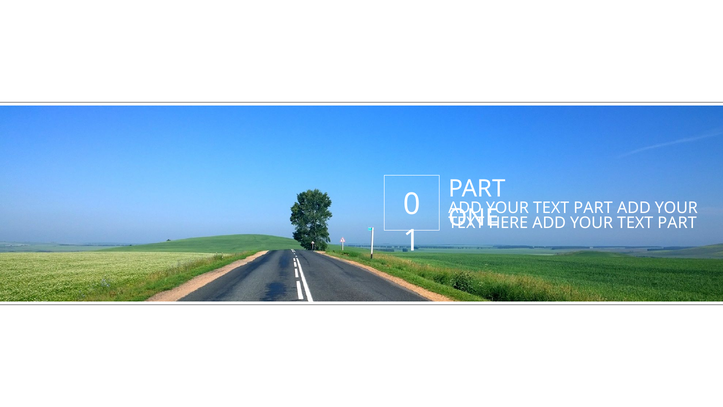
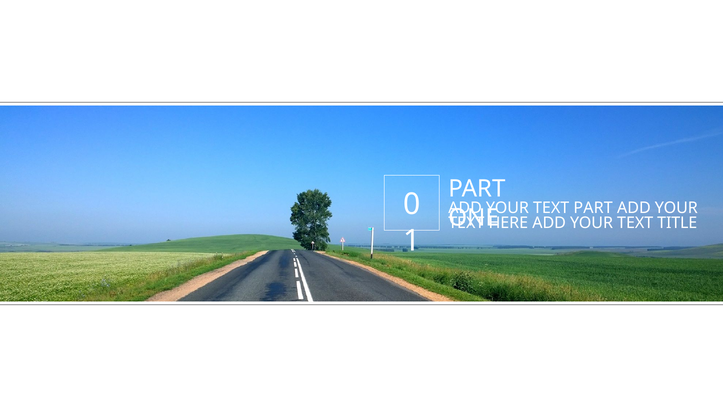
PART at (677, 223): PART -> TITLE
